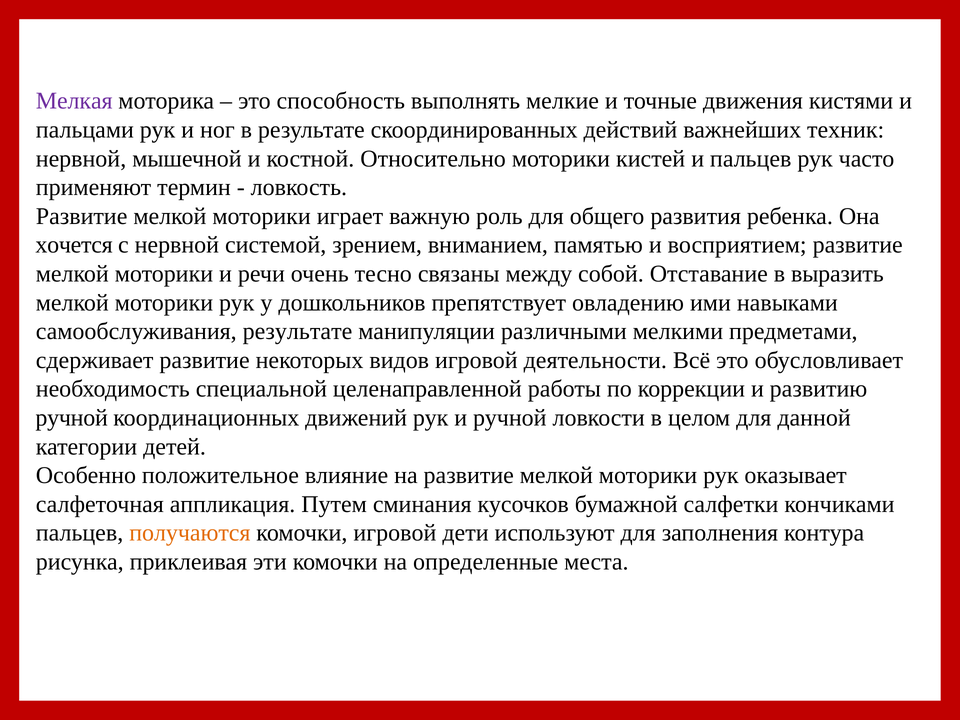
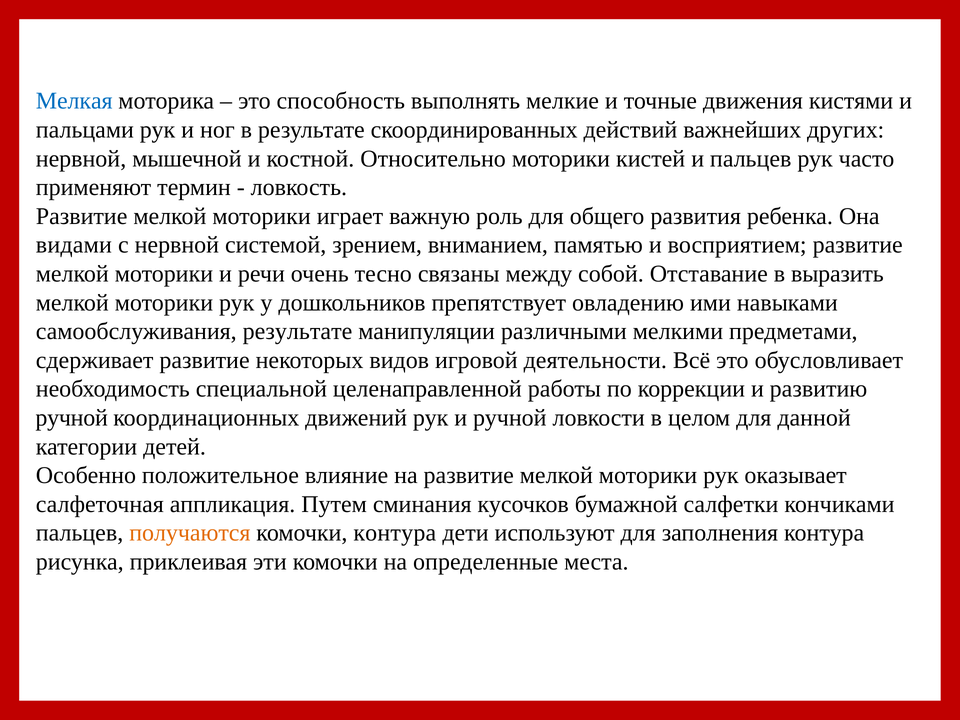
Мелкая colour: purple -> blue
техник: техник -> других
хочется: хочется -> видами
комочки игровой: игровой -> контура
